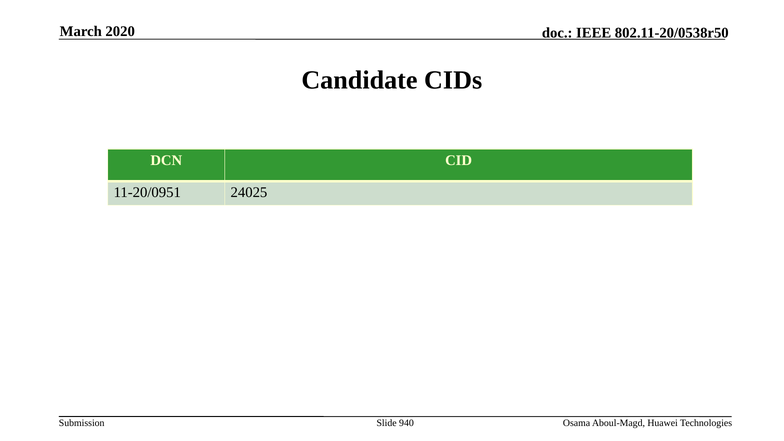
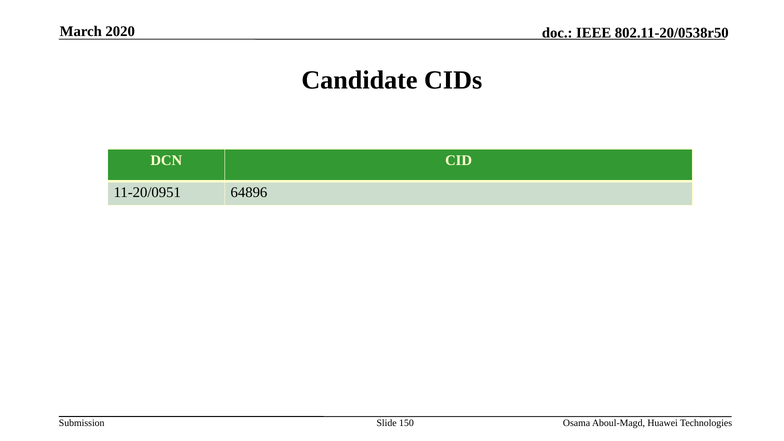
24025: 24025 -> 64896
940: 940 -> 150
